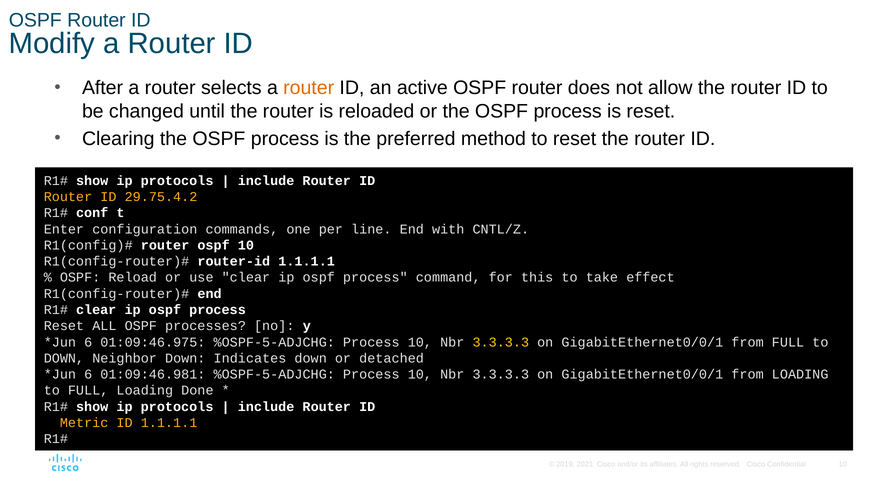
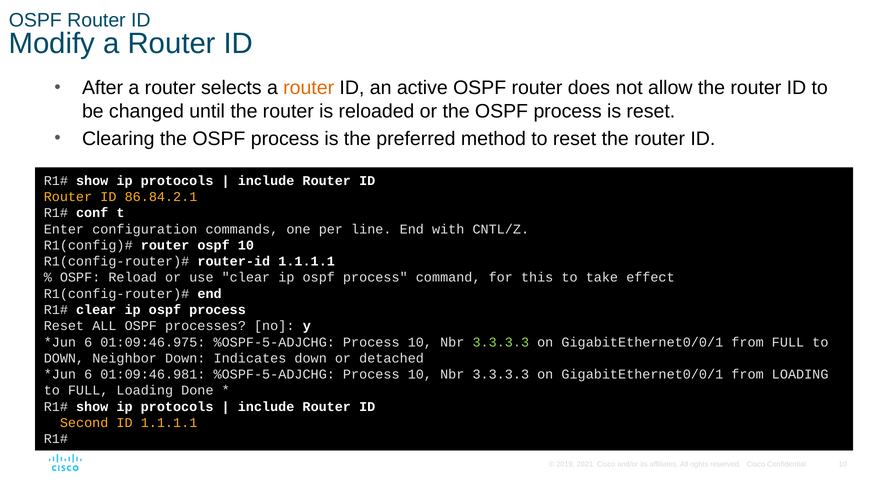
29.75.4.2: 29.75.4.2 -> 86.84.2.1
3.3.3.3 at (501, 342) colour: yellow -> light green
Metric: Metric -> Second
